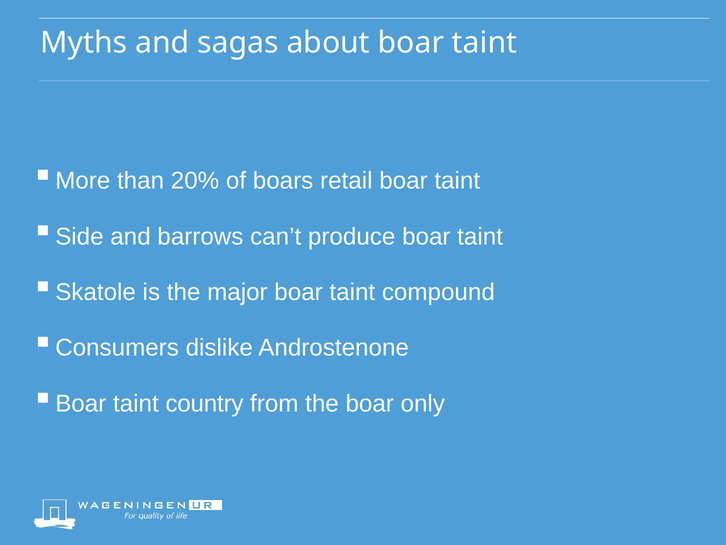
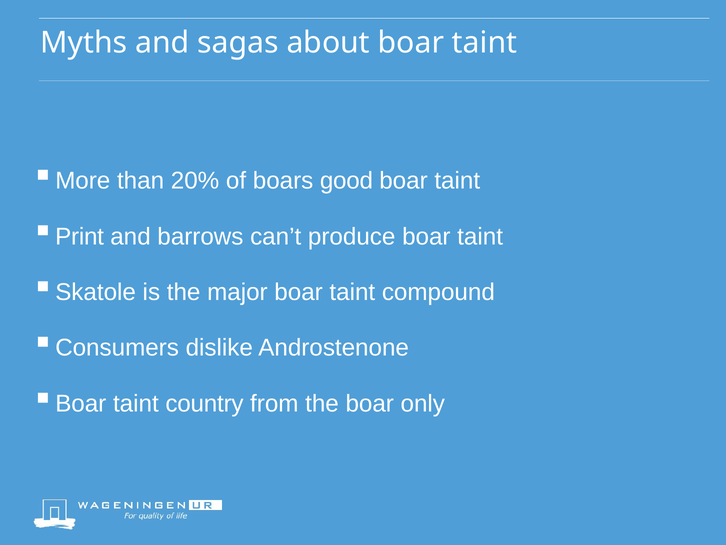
retail: retail -> good
Side: Side -> Print
